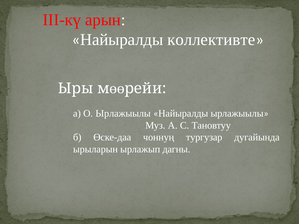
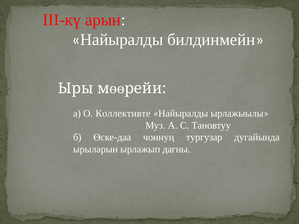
коллективте: коллективте -> билдинмейн
О Ырлажыылы: Ырлажыылы -> Коллективте
